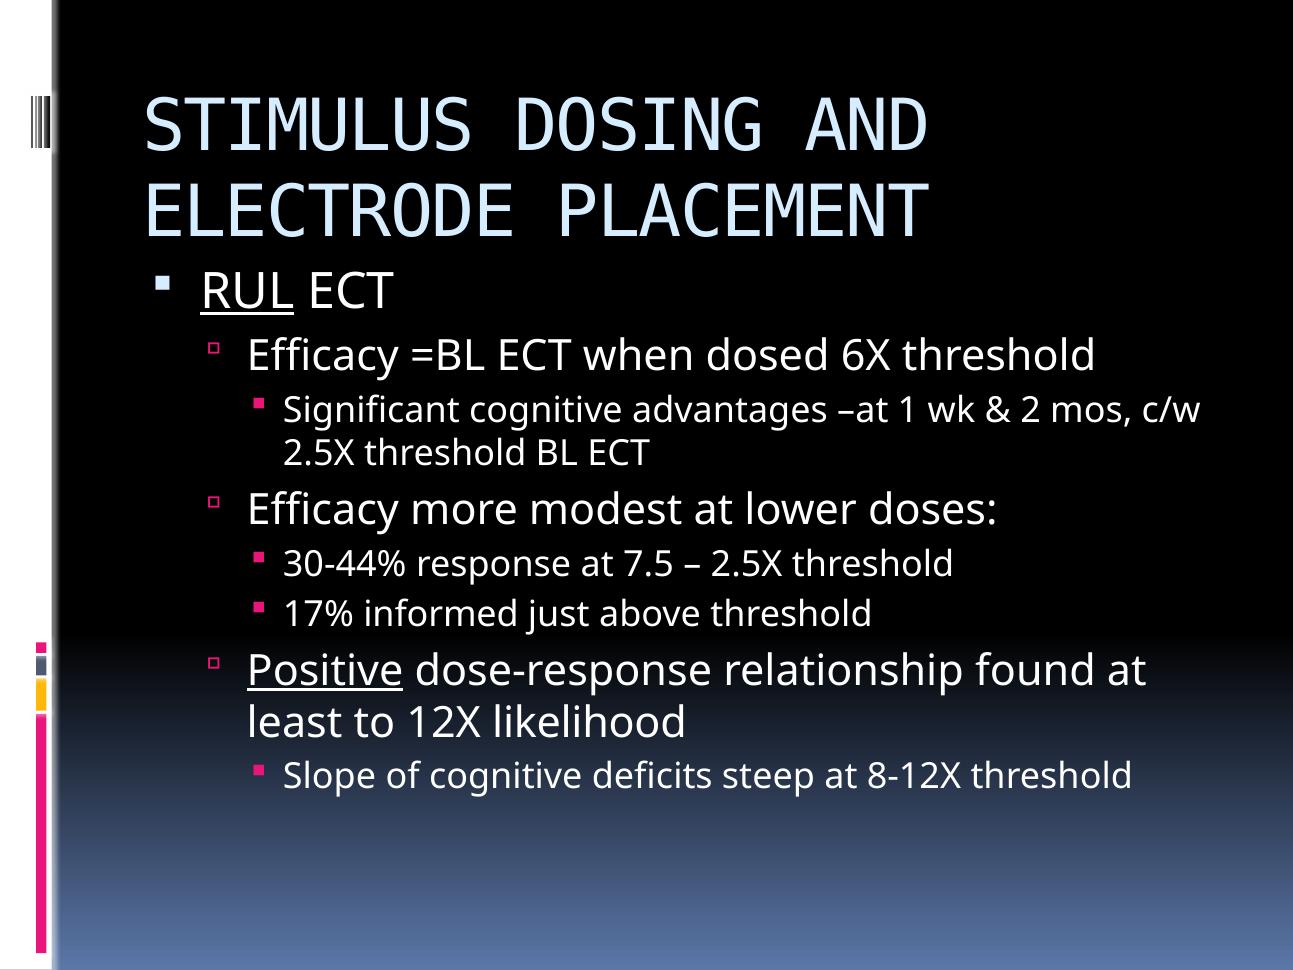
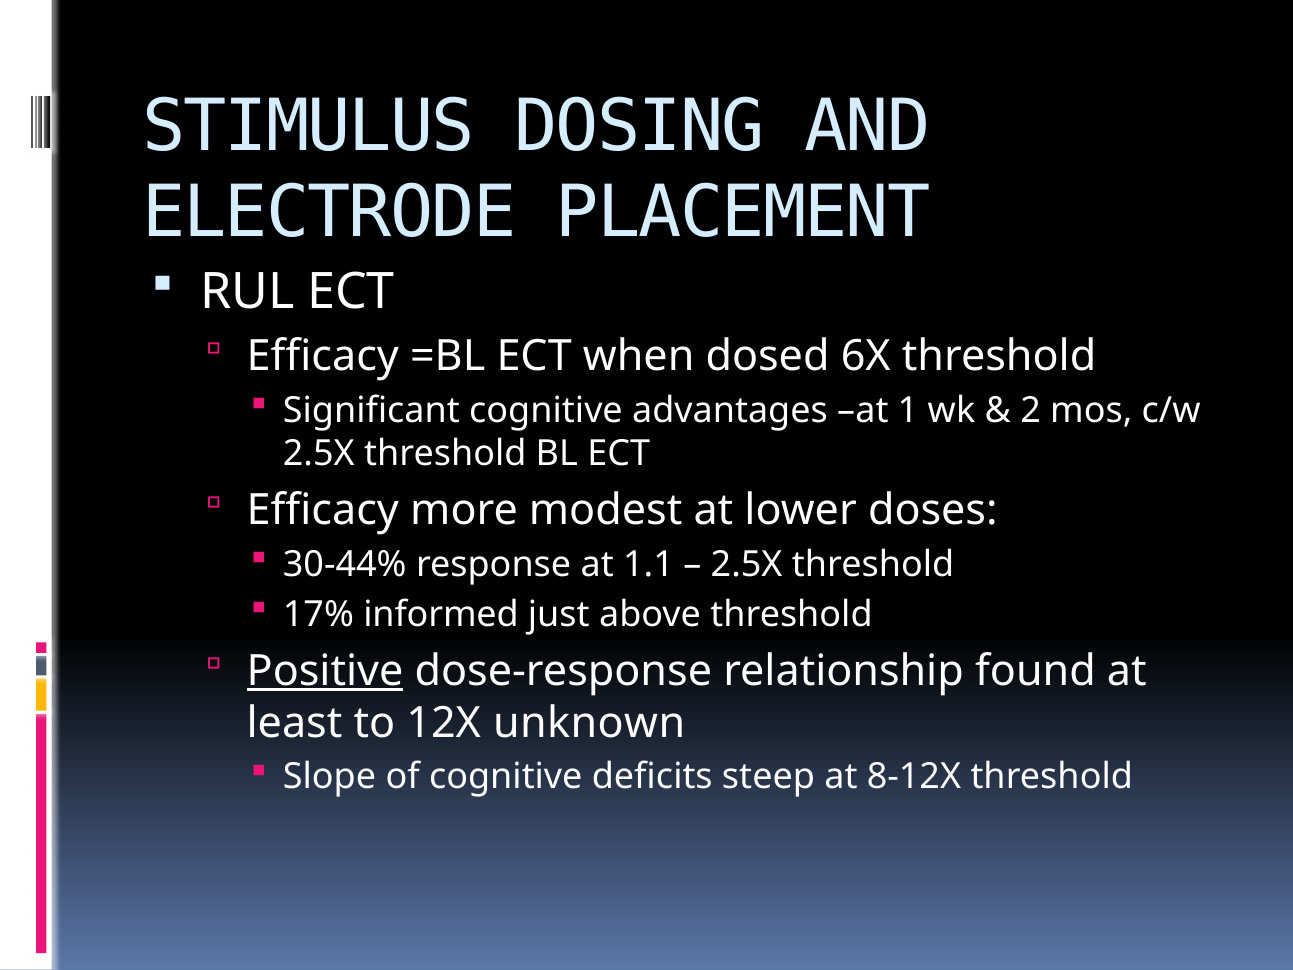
RUL underline: present -> none
7.5: 7.5 -> 1.1
likelihood: likelihood -> unknown
